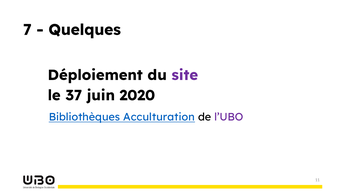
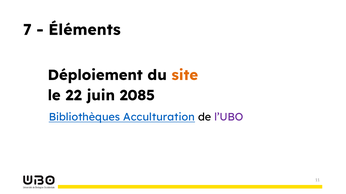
Quelques: Quelques -> Éléments
site colour: purple -> orange
37: 37 -> 22
2020: 2020 -> 2085
